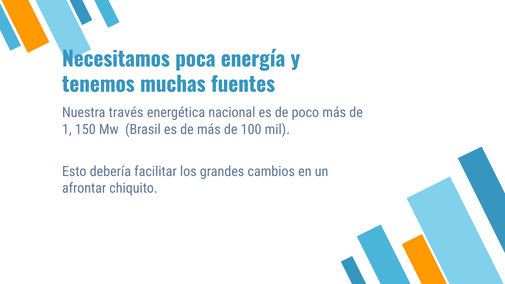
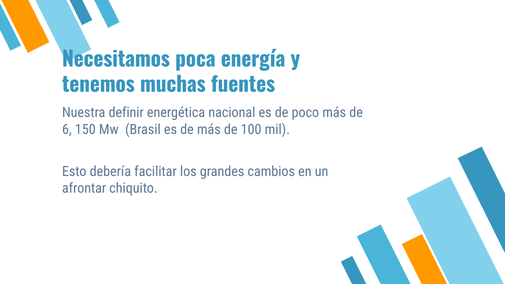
través: través -> definir
1: 1 -> 6
